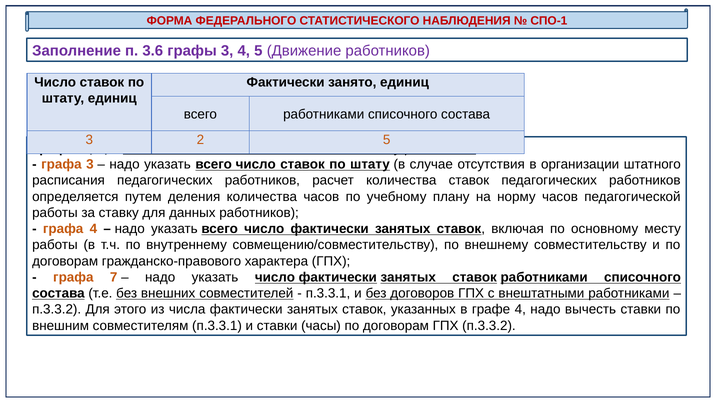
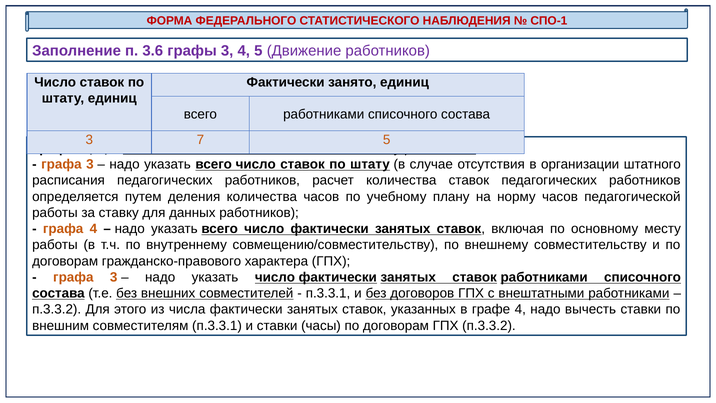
2: 2 -> 7
7 at (114, 277): 7 -> 3
